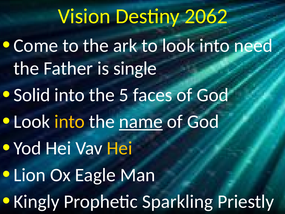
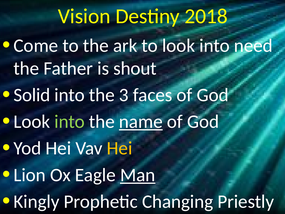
2062: 2062 -> 2018
single: single -> shout
5: 5 -> 3
into at (70, 122) colour: yellow -> light green
Man underline: none -> present
Sparkling: Sparkling -> Changing
